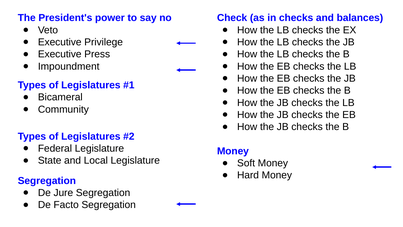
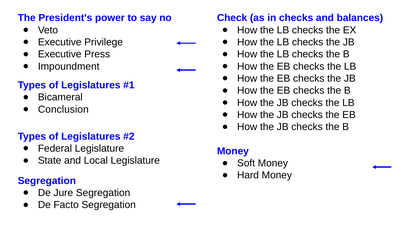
Community: Community -> Conclusion
